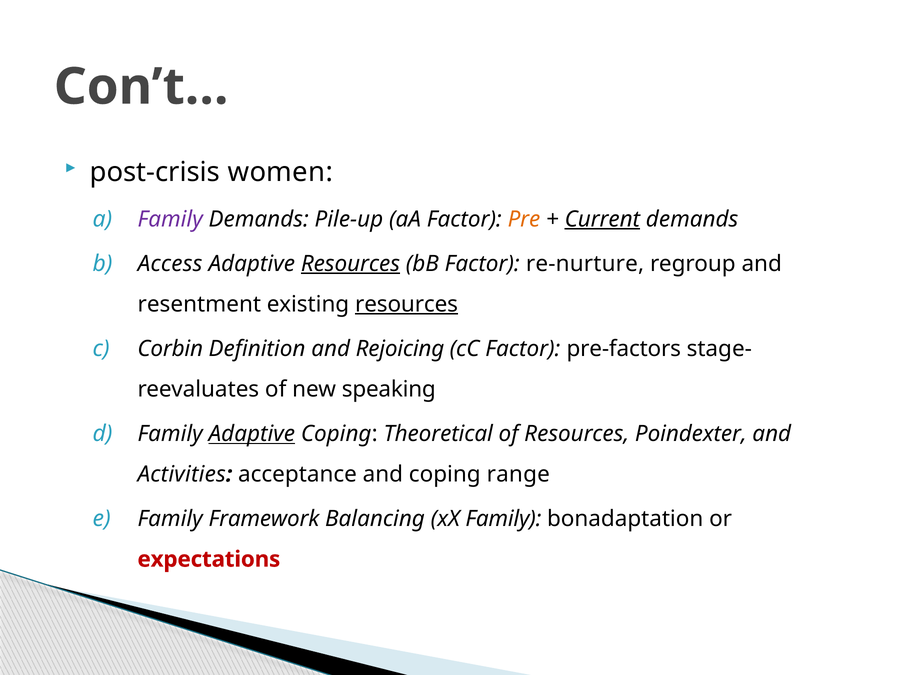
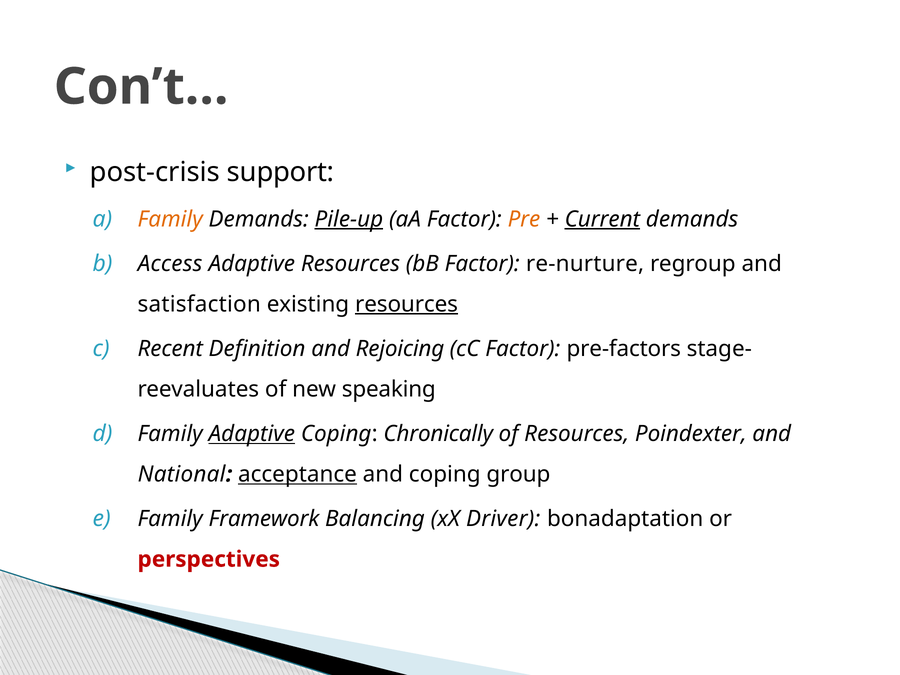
women: women -> support
Family at (170, 219) colour: purple -> orange
Pile-up underline: none -> present
Resources at (350, 264) underline: present -> none
resentment: resentment -> satisfaction
Corbin: Corbin -> Recent
Theoretical: Theoretical -> Chronically
Activities: Activities -> National
acceptance underline: none -> present
range: range -> group
xX Family: Family -> Driver
expectations: expectations -> perspectives
